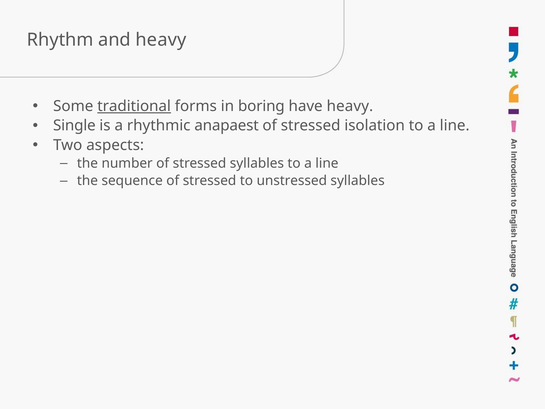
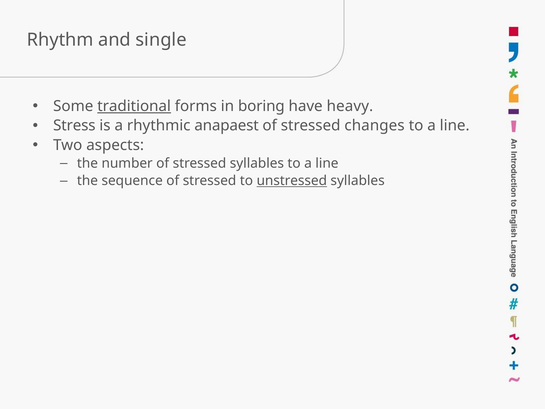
and heavy: heavy -> single
Single: Single -> Stress
isolation: isolation -> changes
unstressed underline: none -> present
